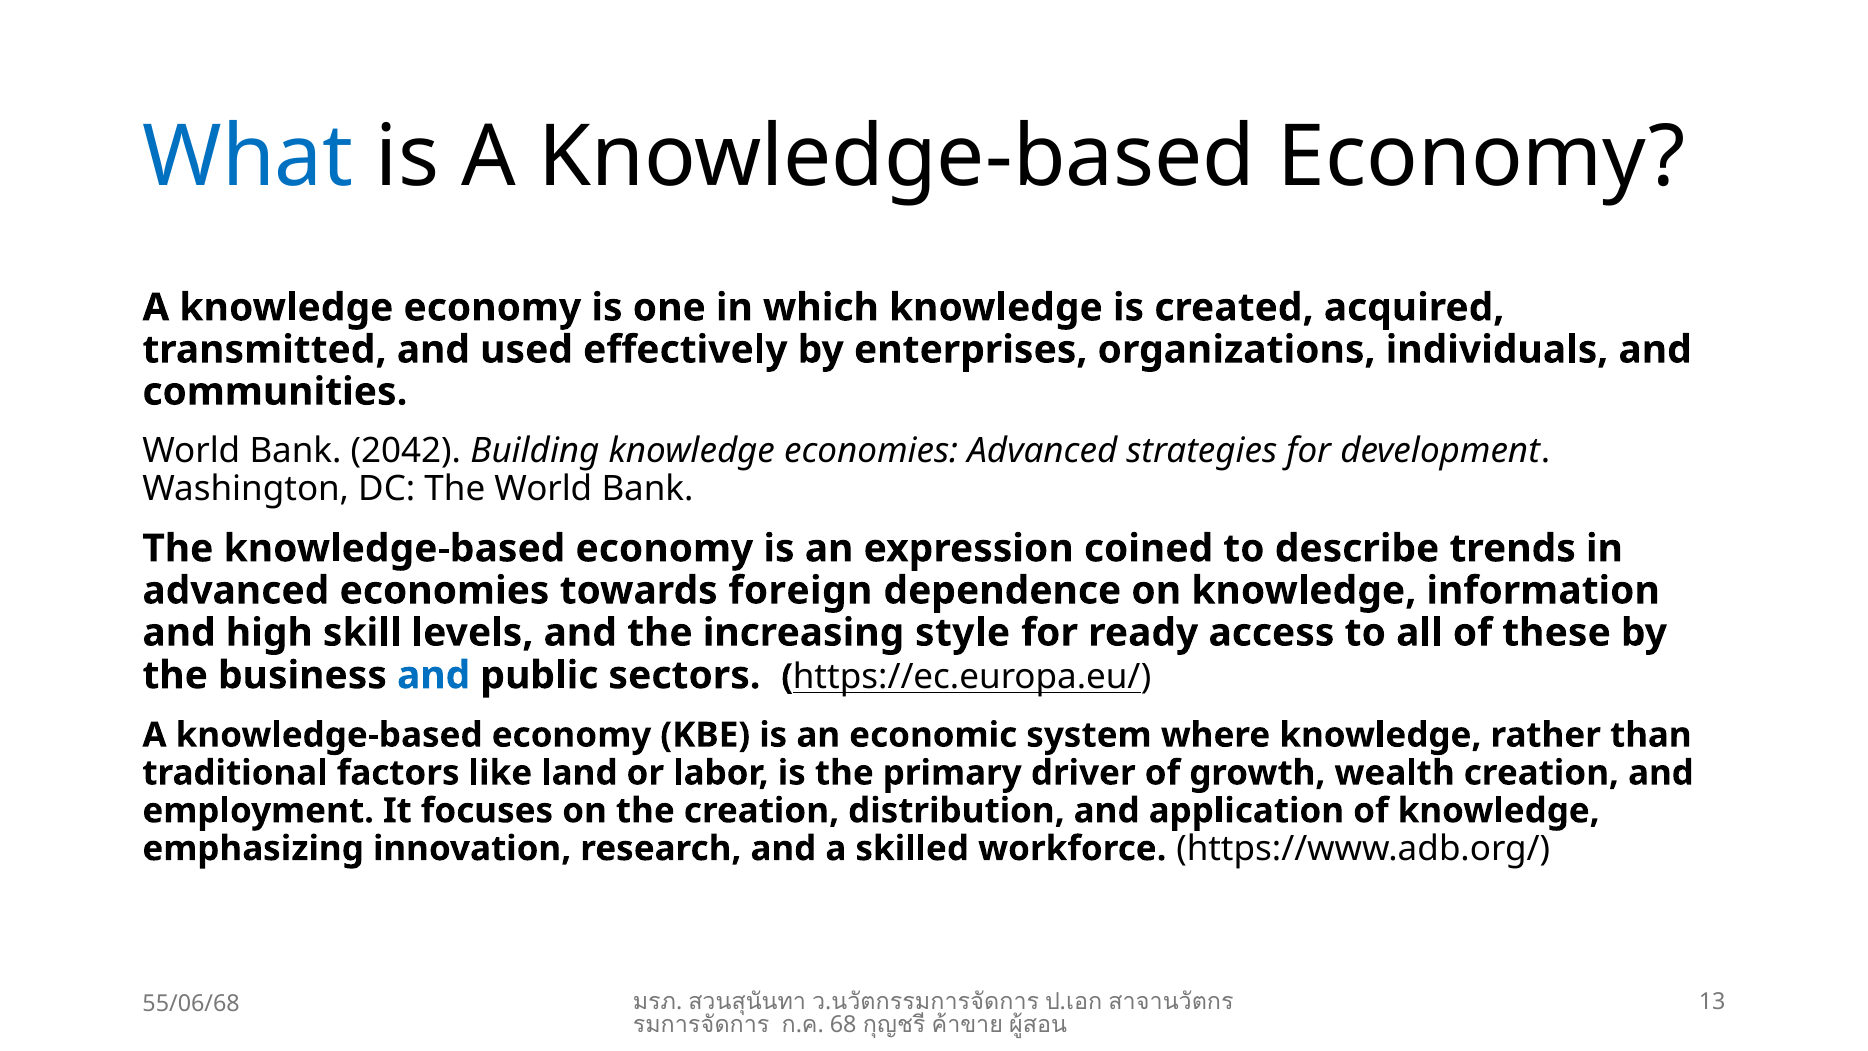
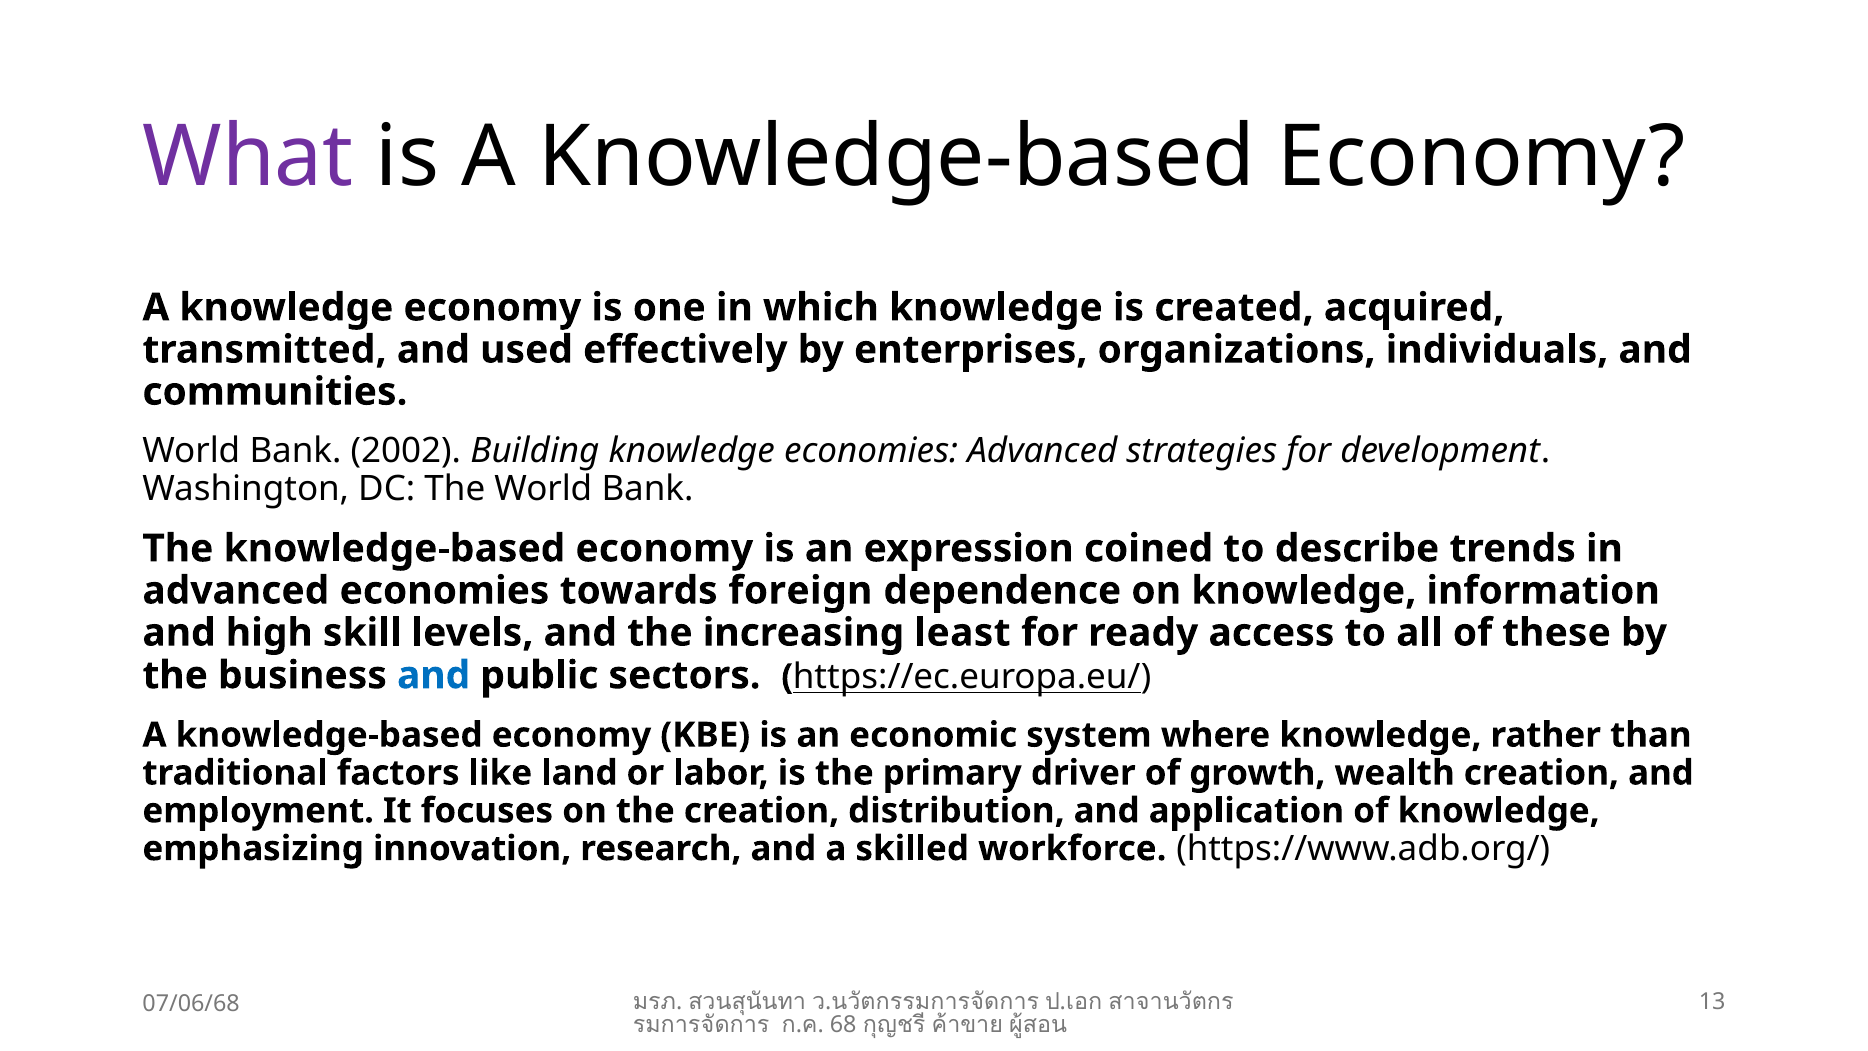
What colour: blue -> purple
2042: 2042 -> 2002
style: style -> least
55/06/68: 55/06/68 -> 07/06/68
